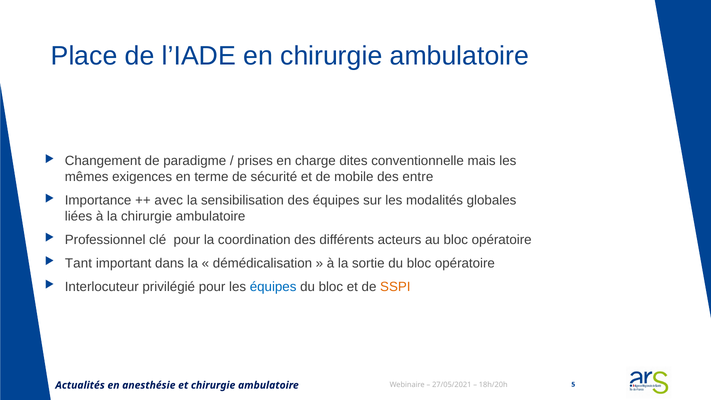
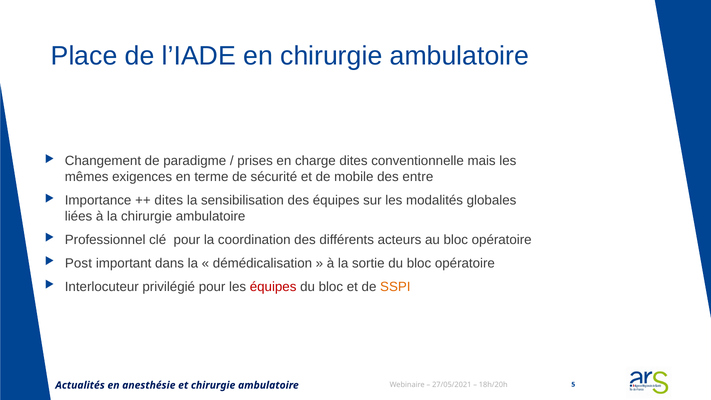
avec at (169, 200): avec -> dites
Tant: Tant -> Post
équipes at (273, 287) colour: blue -> red
